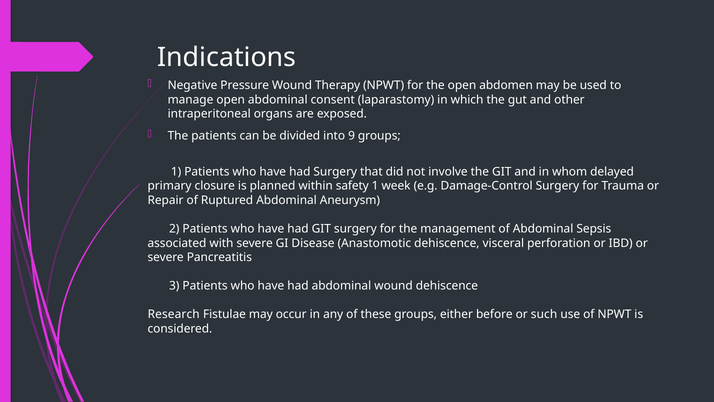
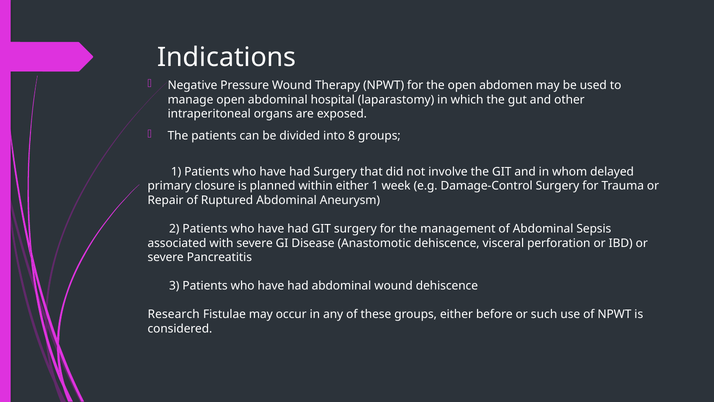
consent: consent -> hospital
9: 9 -> 8
within safety: safety -> either
